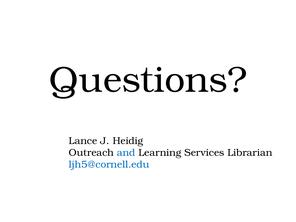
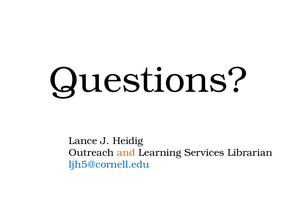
and colour: blue -> orange
